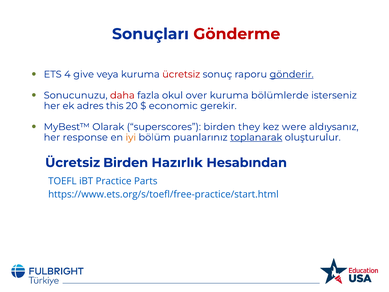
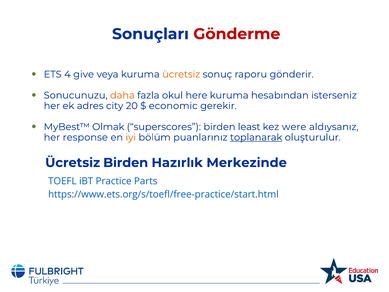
ücretsiz at (181, 74) colour: red -> orange
gönderir underline: present -> none
daha colour: red -> orange
over: over -> here
bölümlerde: bölümlerde -> hesabından
this: this -> city
Olarak: Olarak -> Olmak
they: they -> least
Hesabından: Hesabından -> Merkezinde
